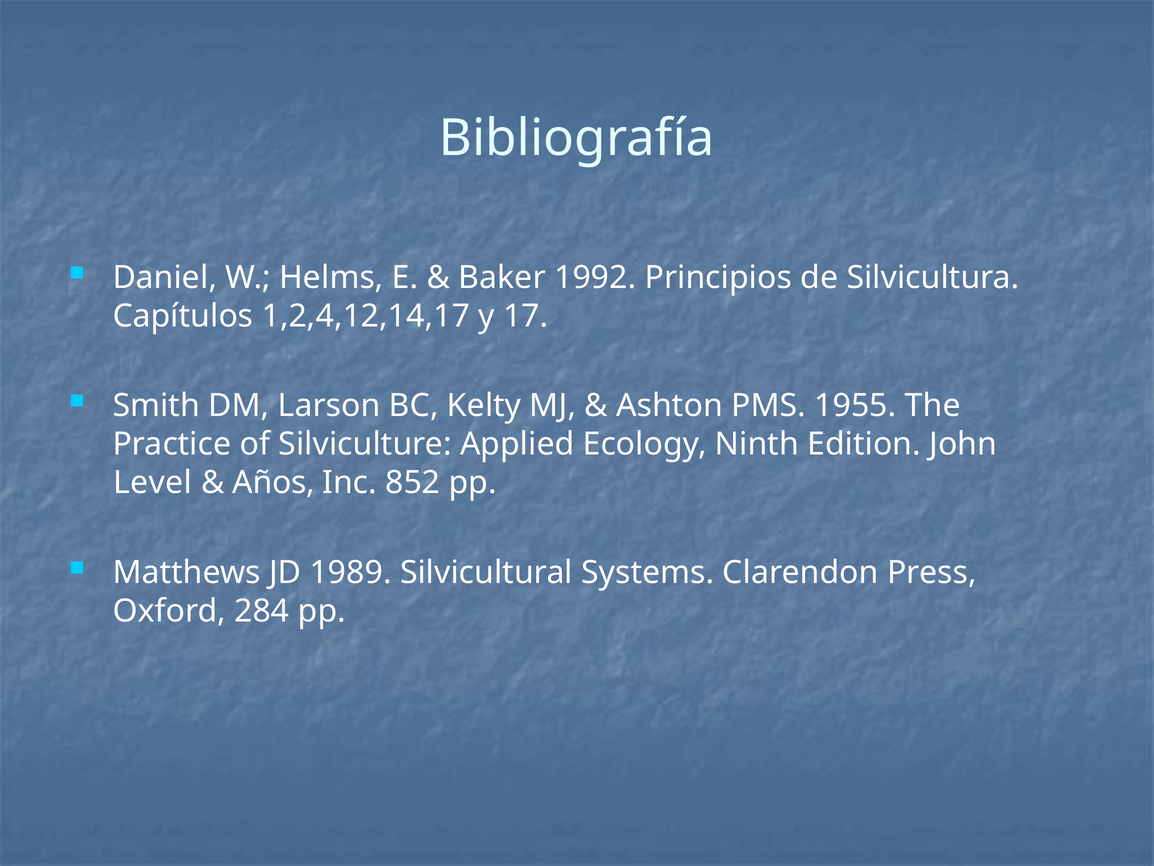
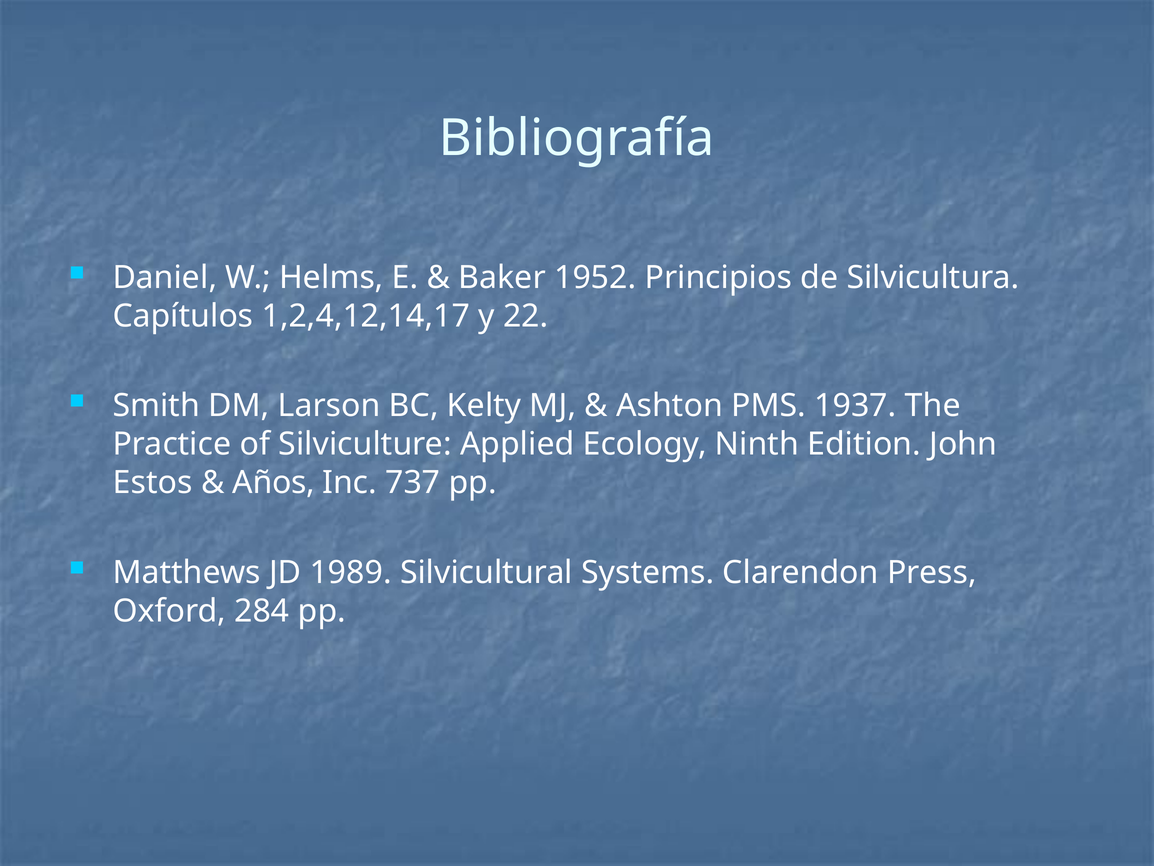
1992: 1992 -> 1952
17: 17 -> 22
1955: 1955 -> 1937
Level: Level -> Estos
852: 852 -> 737
